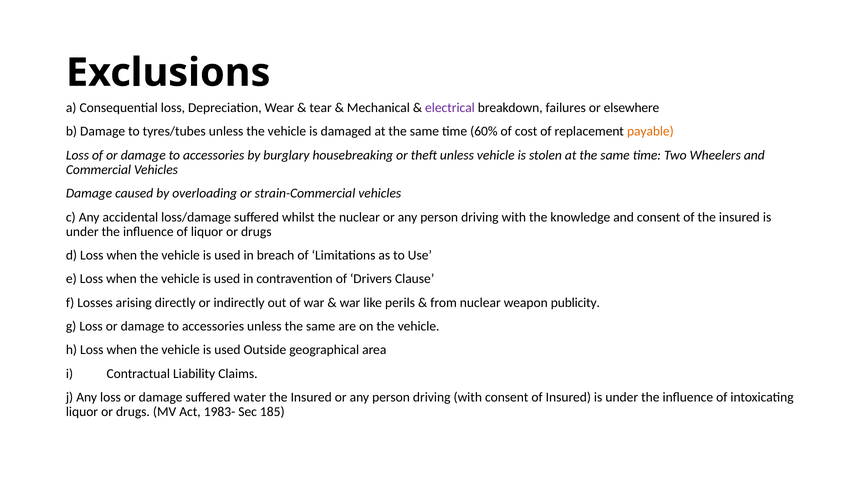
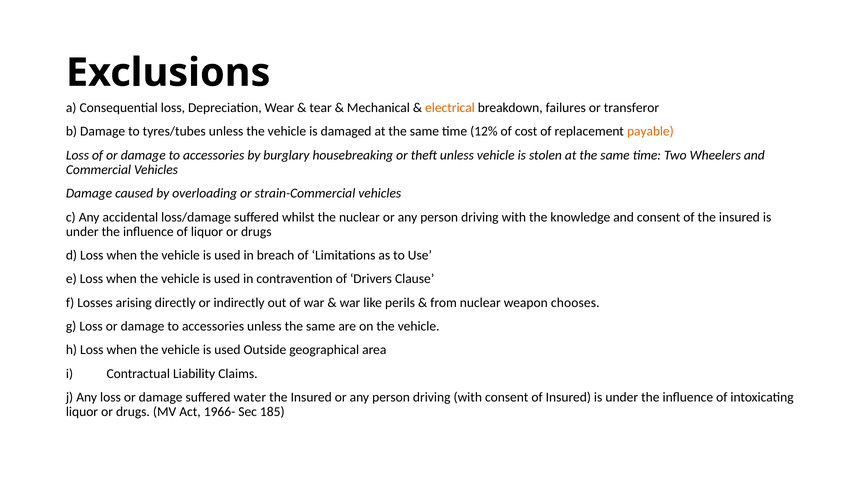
electrical colour: purple -> orange
elsewhere: elsewhere -> transferor
60%: 60% -> 12%
publicity: publicity -> chooses
1983-: 1983- -> 1966-
